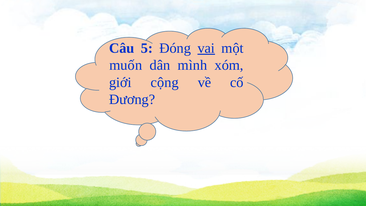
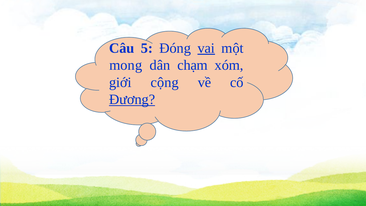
muốn: muốn -> mong
mình: mình -> chạm
Đương underline: none -> present
